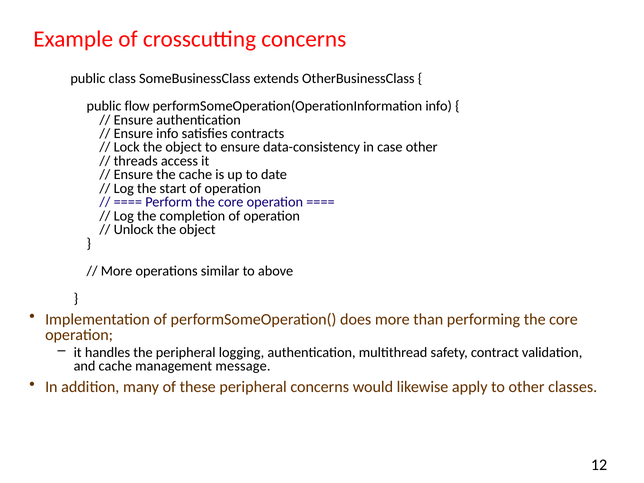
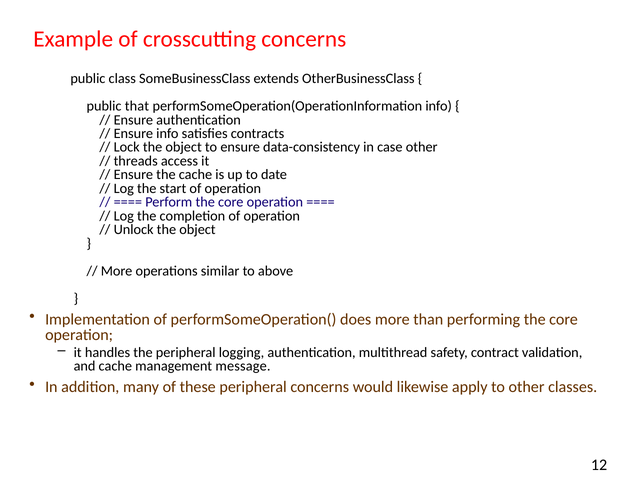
flow: flow -> that
